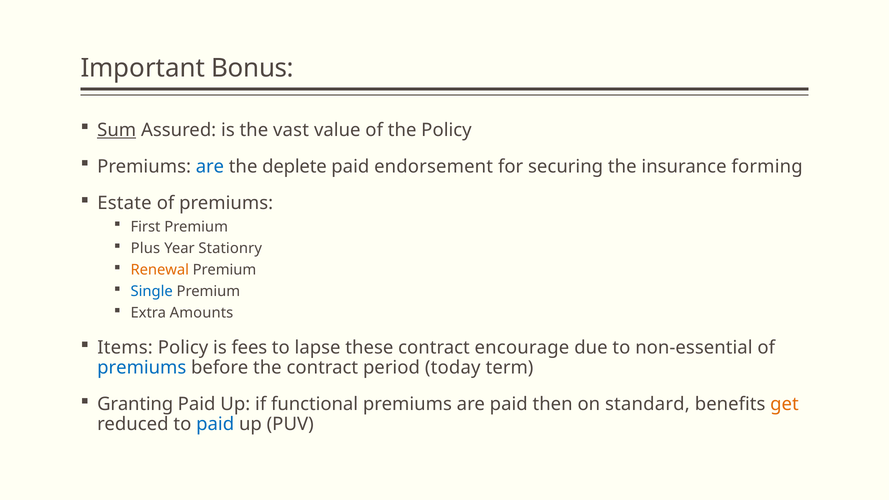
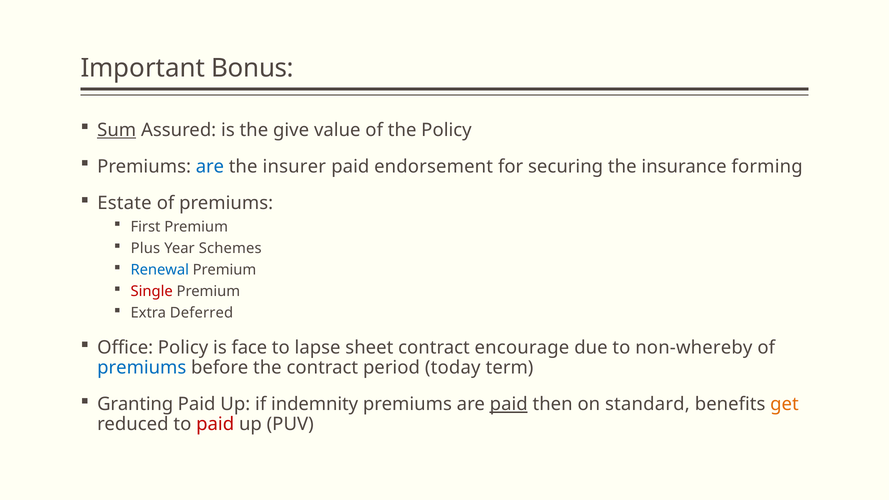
vast: vast -> give
deplete: deplete -> insurer
Stationry: Stationry -> Schemes
Renewal colour: orange -> blue
Single colour: blue -> red
Amounts: Amounts -> Deferred
Items: Items -> Office
fees: fees -> face
these: these -> sheet
non-essential: non-essential -> non-whereby
functional: functional -> indemnity
paid at (509, 404) underline: none -> present
paid at (215, 424) colour: blue -> red
